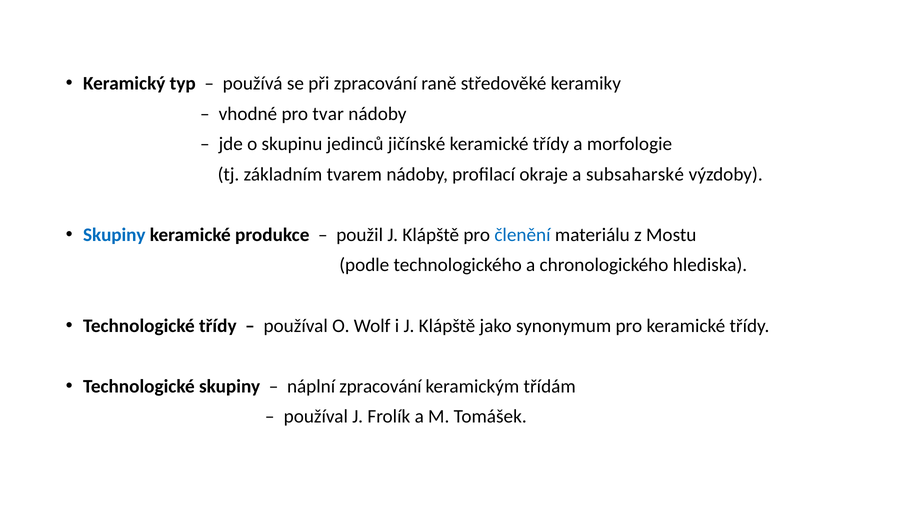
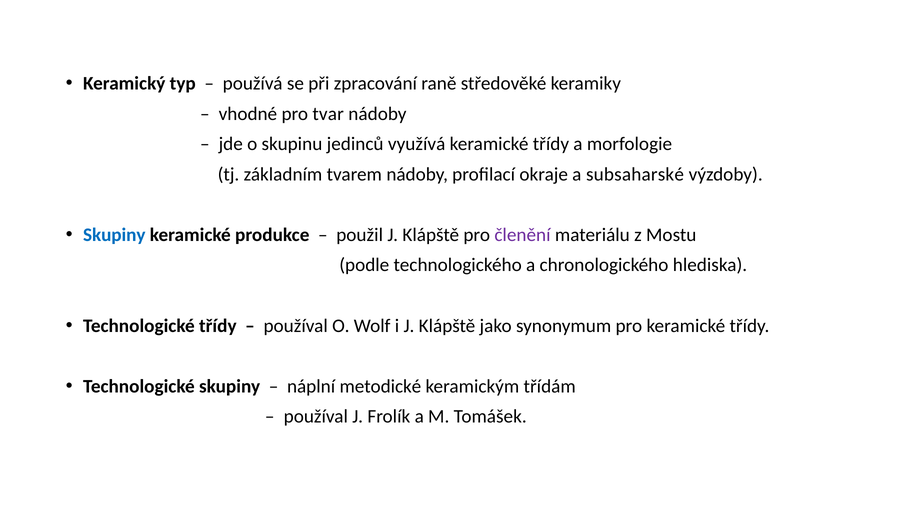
jičínské: jičínské -> využívá
členění colour: blue -> purple
náplní zpracování: zpracování -> metodické
